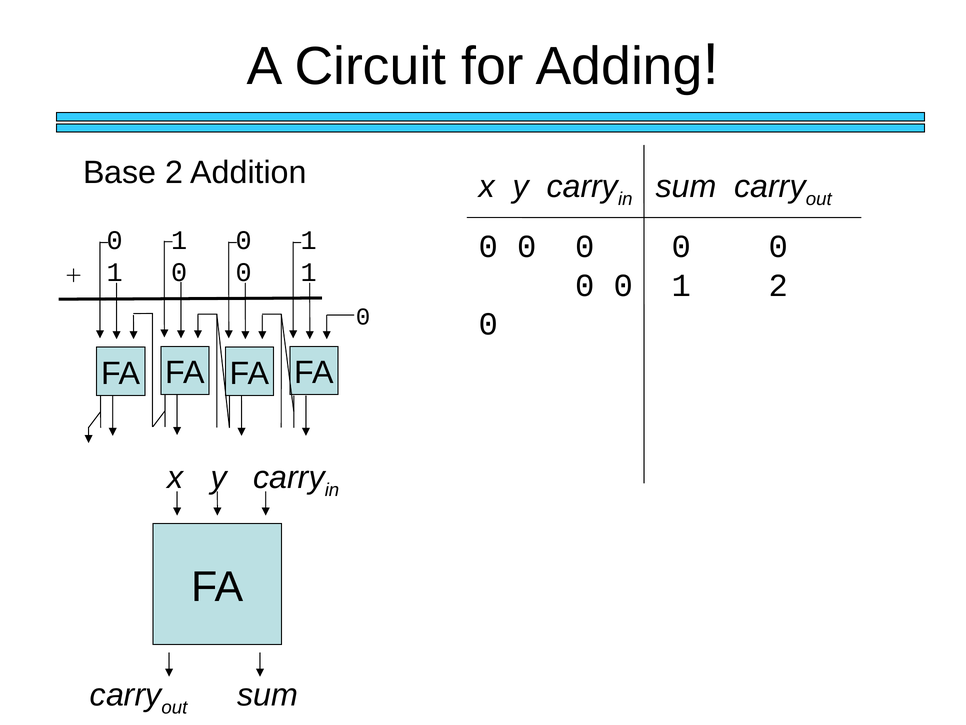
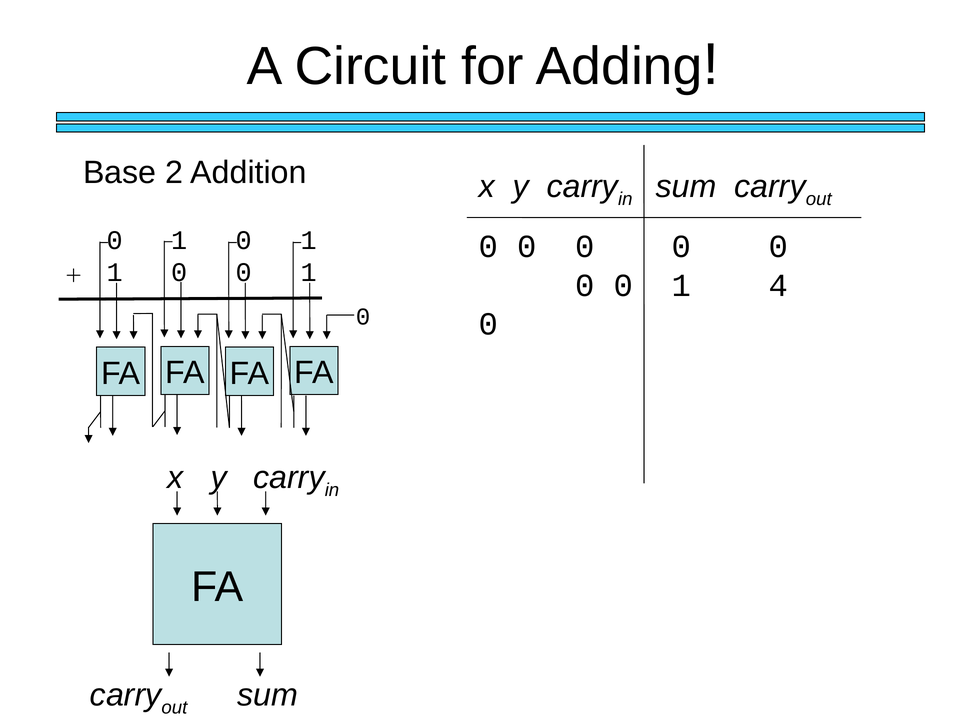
1 2: 2 -> 4
